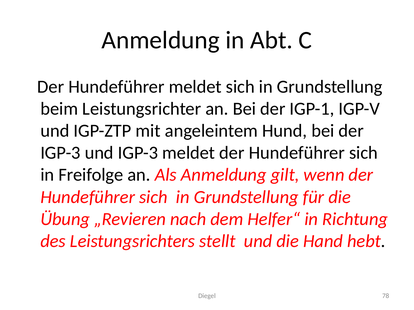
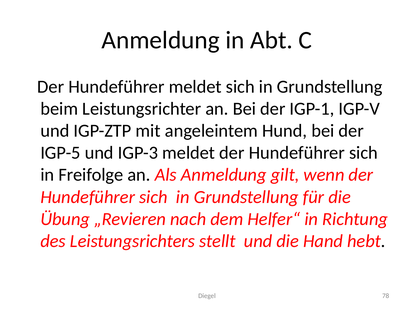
IGP-3 at (60, 153): IGP-3 -> IGP-5
